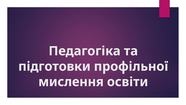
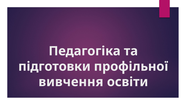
мислення: мислення -> вивчення
